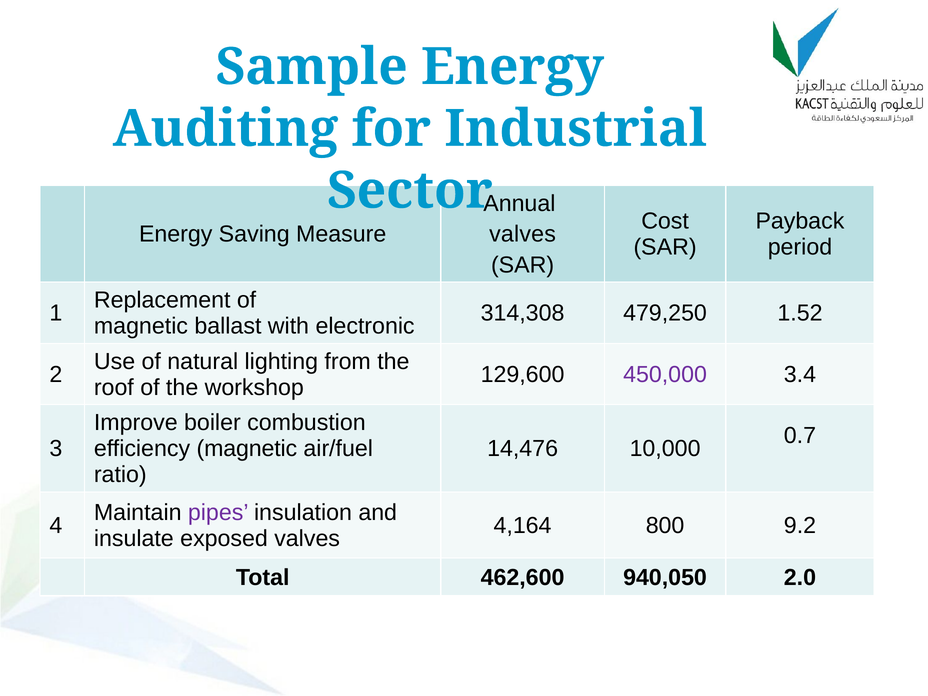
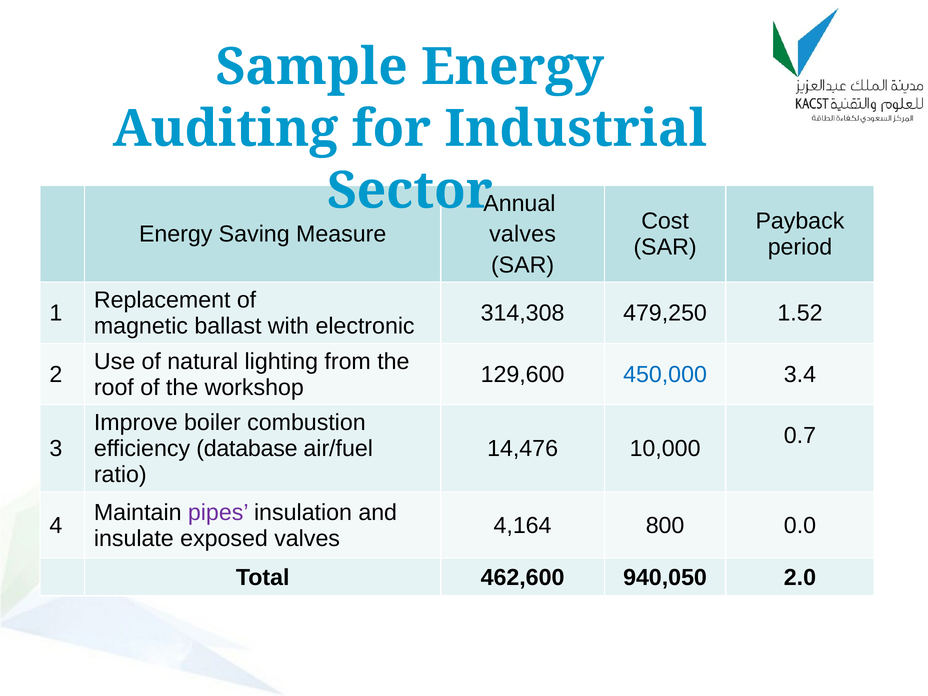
450,000 colour: purple -> blue
efficiency magnetic: magnetic -> database
9.2: 9.2 -> 0.0
